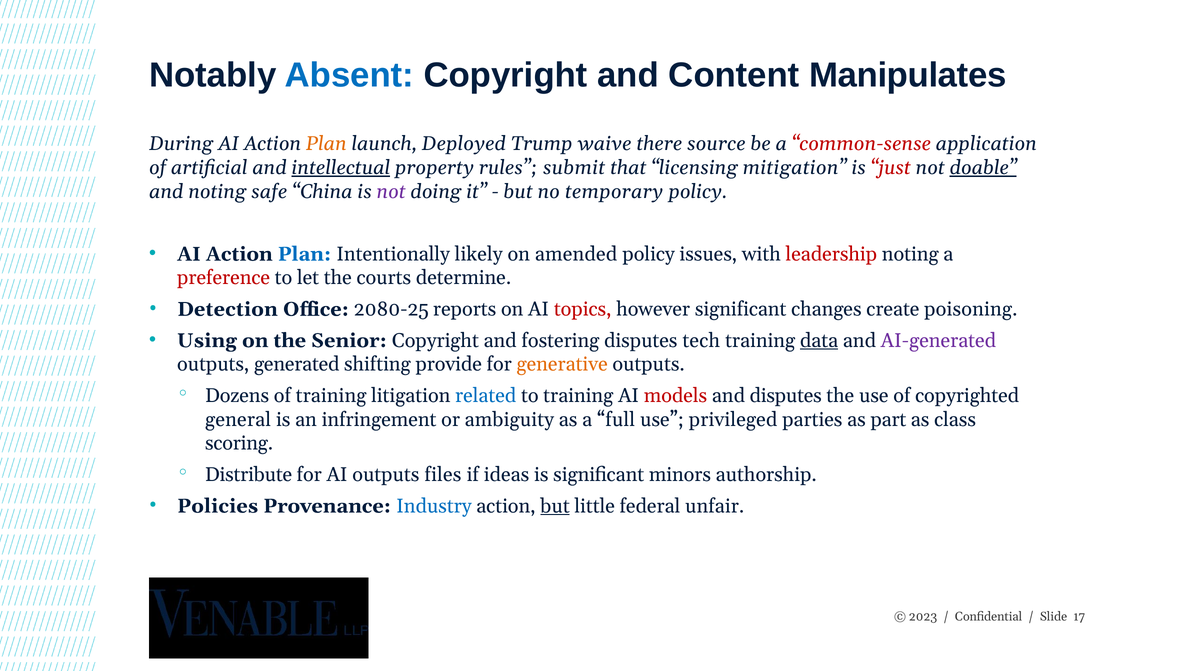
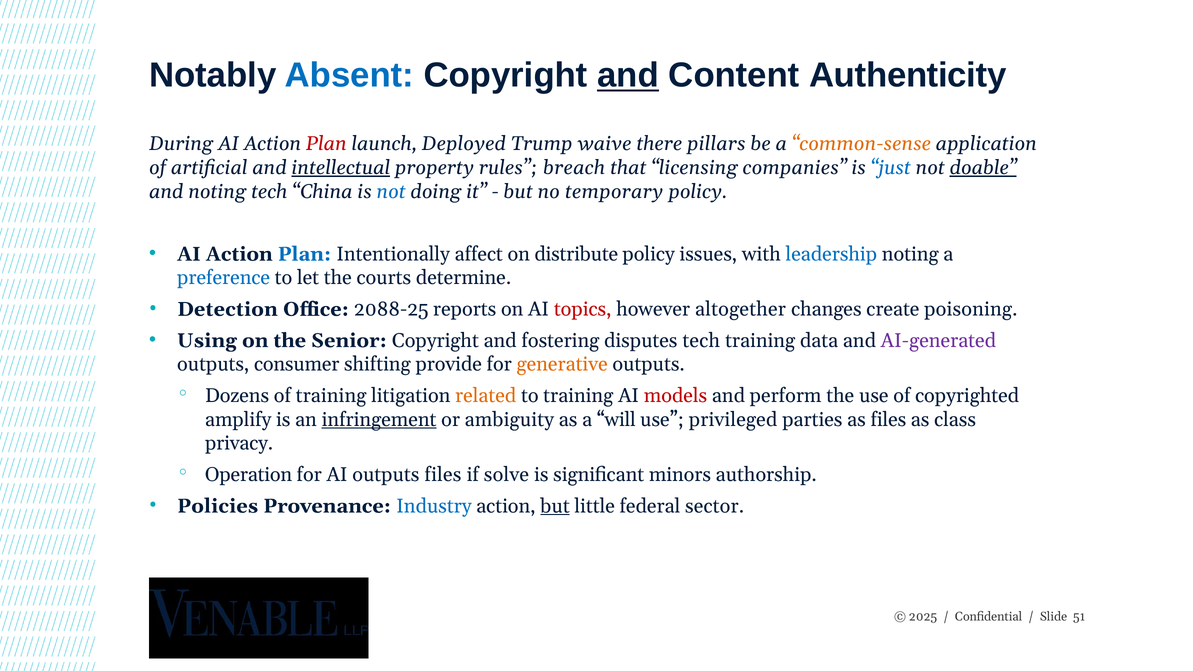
and at (628, 75) underline: none -> present
Manipulates: Manipulates -> Authenticity
Plan at (326, 144) colour: orange -> red
source: source -> pillars
common-sense colour: red -> orange
submit: submit -> breach
mitigation: mitigation -> companies
just colour: red -> blue
noting safe: safe -> tech
not at (391, 191) colour: purple -> blue
likely: likely -> affect
amended: amended -> distribute
leadership colour: red -> blue
preference colour: red -> blue
2080-25: 2080-25 -> 2088-25
however significant: significant -> altogether
data underline: present -> none
generated: generated -> consumer
related colour: blue -> orange
and disputes: disputes -> perform
general: general -> amplify
infringement underline: none -> present
full: full -> will
as part: part -> files
scoring: scoring -> privacy
Distribute: Distribute -> Operation
ideas: ideas -> solve
unfair: unfair -> sector
2023: 2023 -> 2025
17: 17 -> 51
